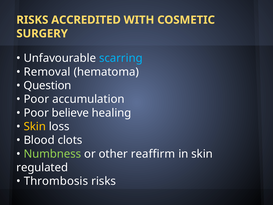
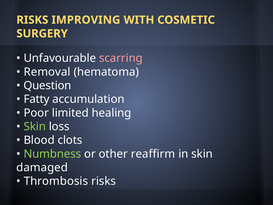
ACCREDITED: ACCREDITED -> IMPROVING
scarring colour: light blue -> pink
Poor at (36, 99): Poor -> Fatty
believe: believe -> limited
Skin at (35, 126) colour: yellow -> light green
regulated: regulated -> damaged
